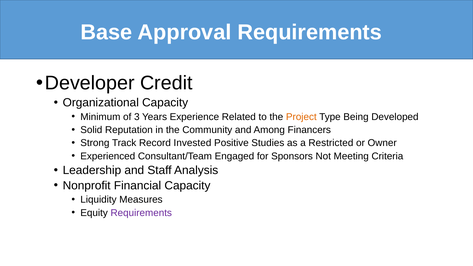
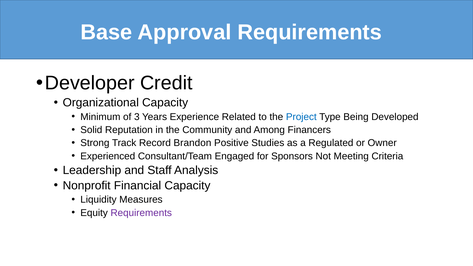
Project colour: orange -> blue
Invested: Invested -> Brandon
Restricted: Restricted -> Regulated
